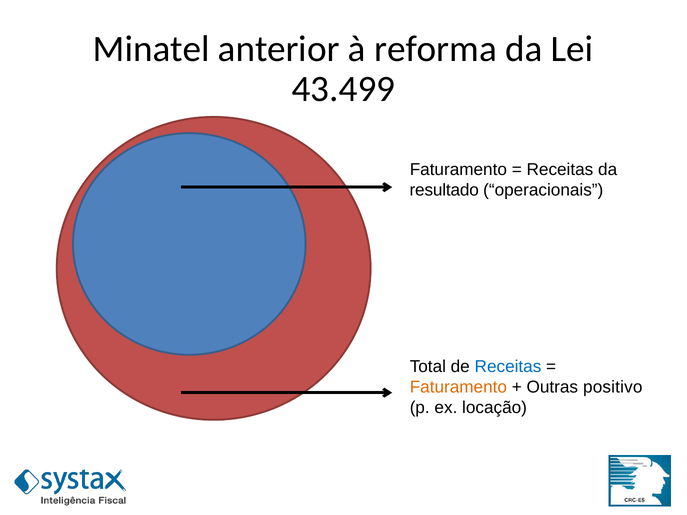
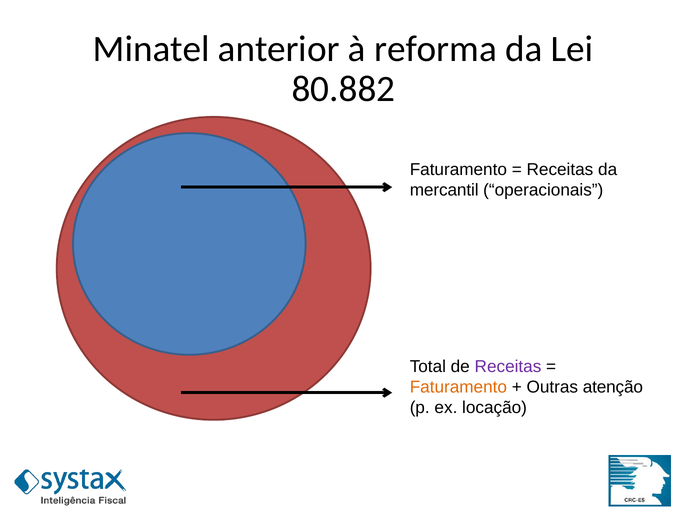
43.499: 43.499 -> 80.882
resultado: resultado -> mercantil
Receitas at (508, 367) colour: blue -> purple
positivo: positivo -> atenção
